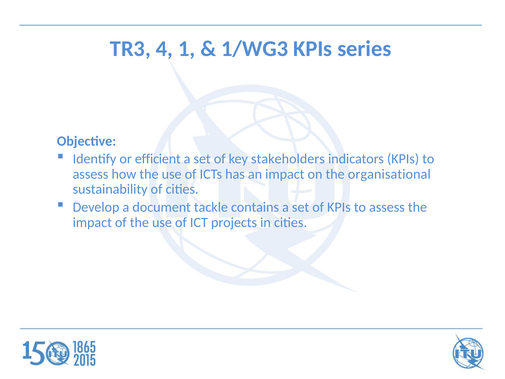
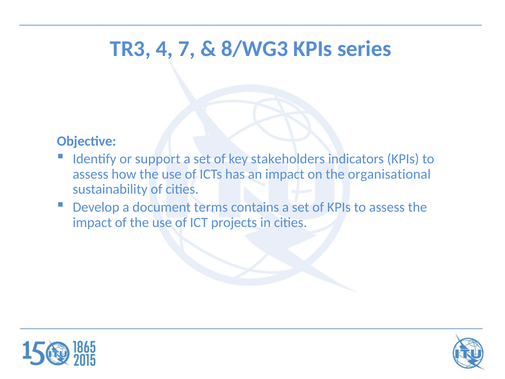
1: 1 -> 7
1/WG3: 1/WG3 -> 8/WG3
efficient: efficient -> support
tackle: tackle -> terms
